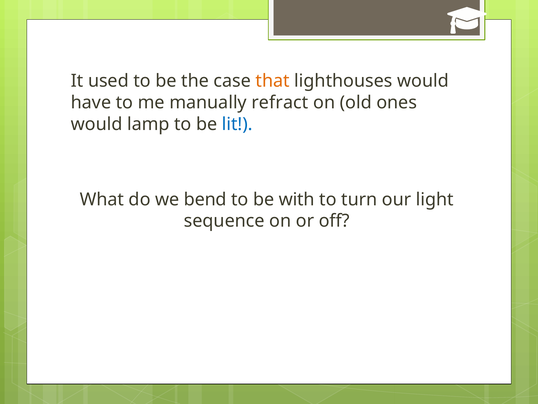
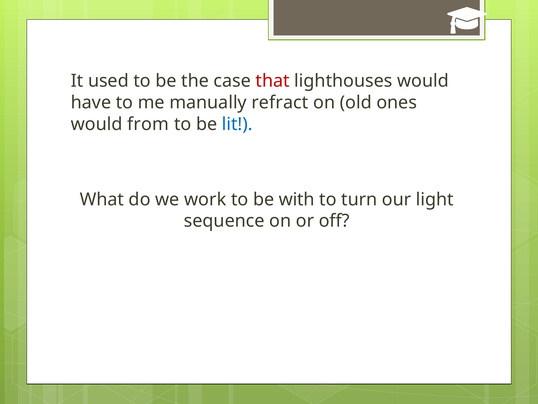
that colour: orange -> red
lamp: lamp -> from
bend: bend -> work
